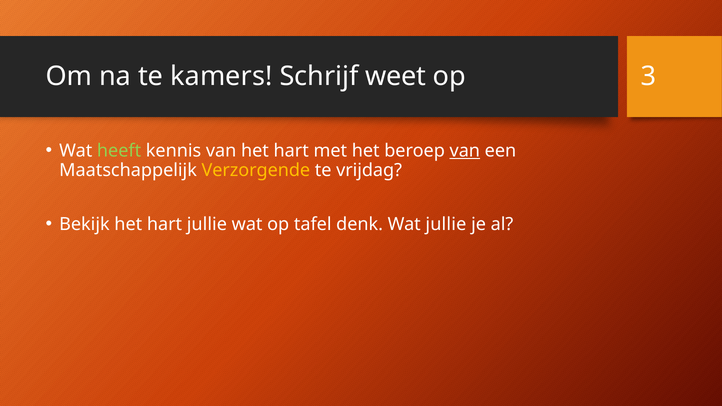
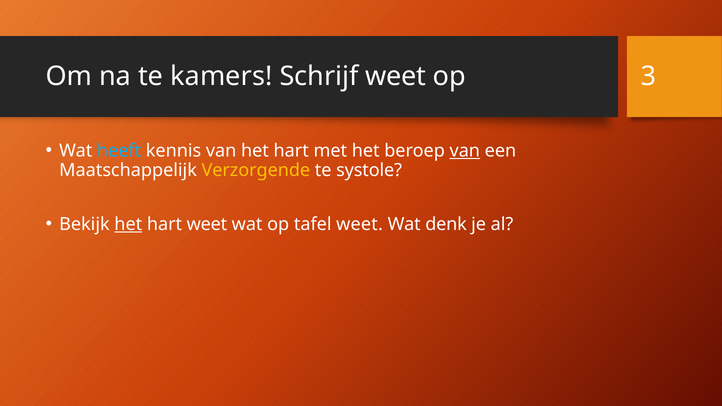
heeft colour: light green -> light blue
vrijdag: vrijdag -> systole
het at (128, 224) underline: none -> present
hart jullie: jullie -> weet
tafel denk: denk -> weet
Wat jullie: jullie -> denk
